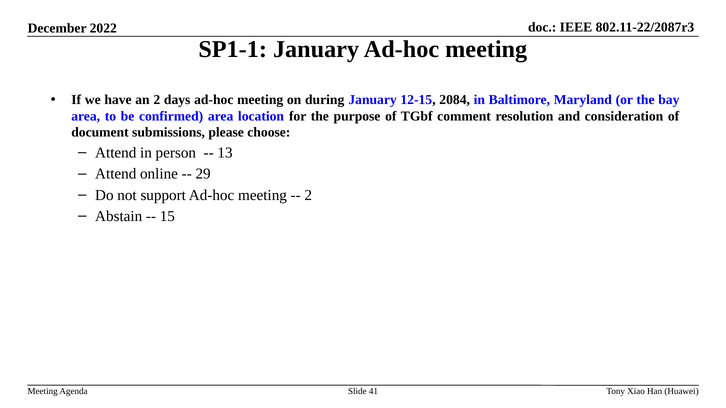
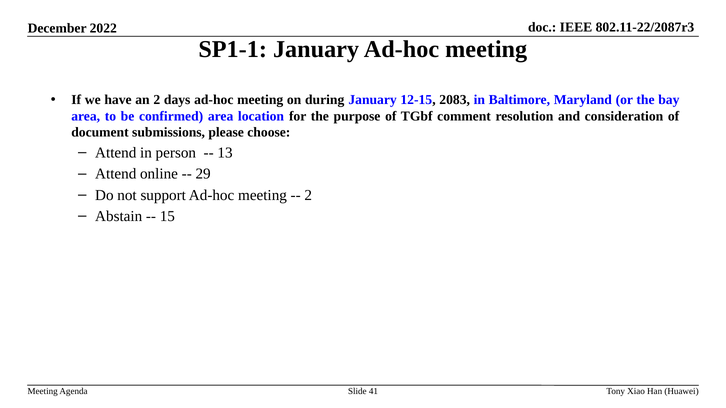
2084: 2084 -> 2083
